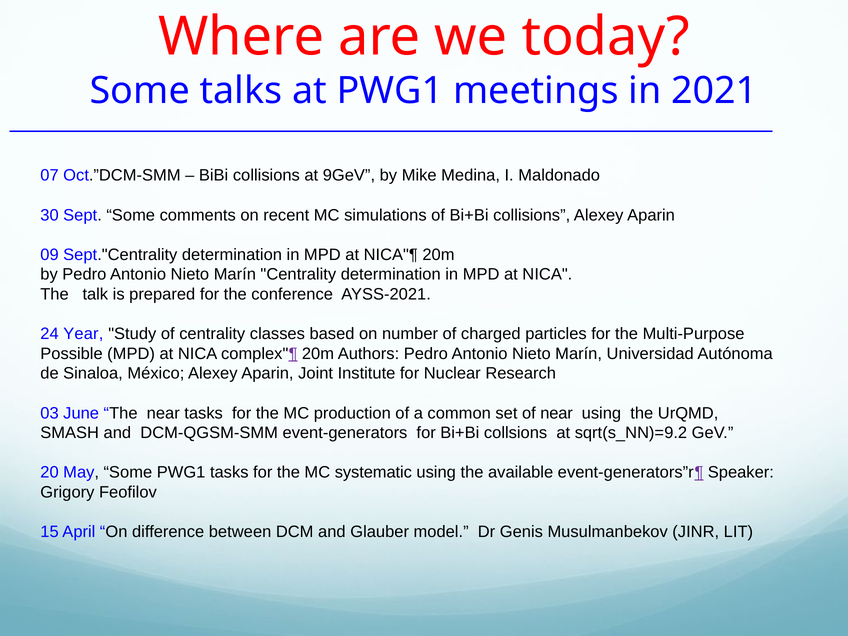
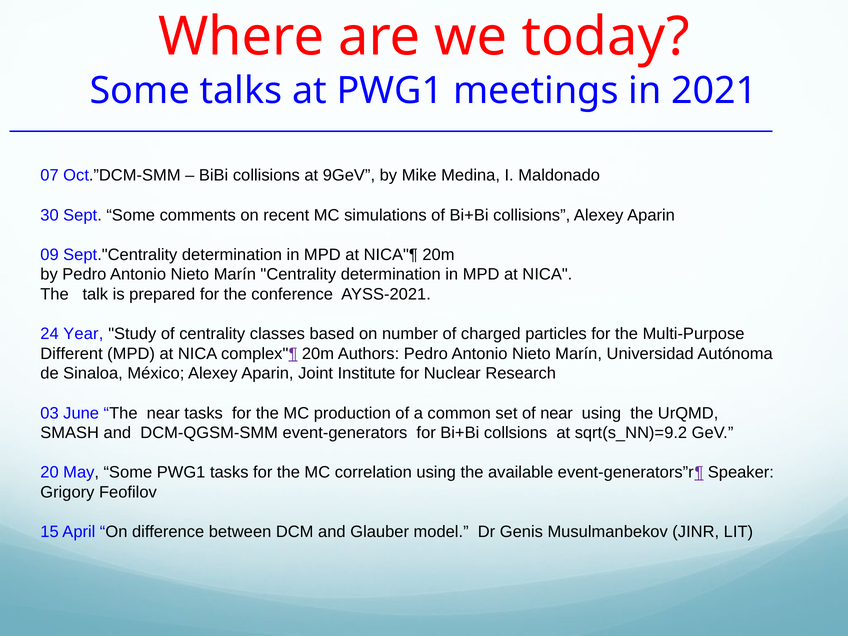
Possible: Possible -> Different
systematic: systematic -> correlation
